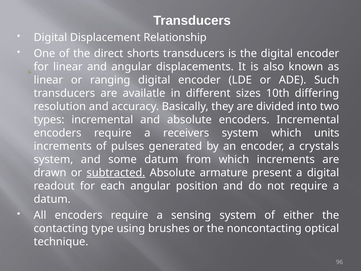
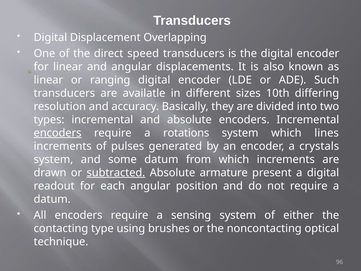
Relationship: Relationship -> Overlapping
shorts: shorts -> speed
encoders at (58, 133) underline: none -> present
receivers: receivers -> rotations
units: units -> lines
